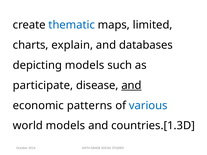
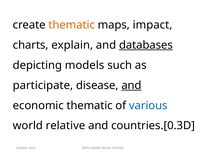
thematic at (72, 25) colour: blue -> orange
limited: limited -> impact
databases underline: none -> present
economic patterns: patterns -> thematic
world models: models -> relative
countries.[1.3D: countries.[1.3D -> countries.[0.3D
